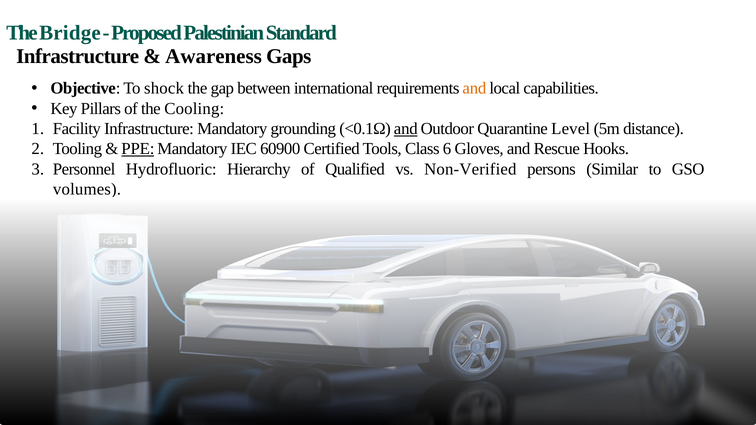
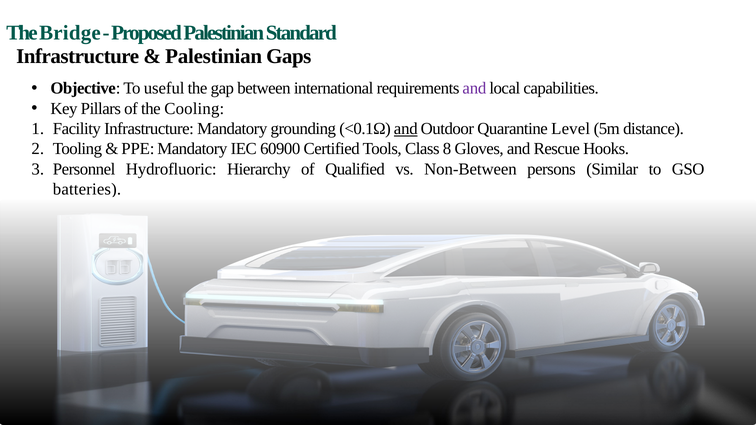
Awareness at (214, 57): Awareness -> Palestinian
shock: shock -> useful
and at (474, 88) colour: orange -> purple
PPE underline: present -> none
6: 6 -> 8
Non-Verified: Non-Verified -> Non-Between
volumes: volumes -> batteries
